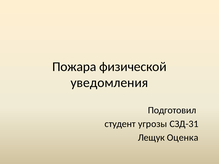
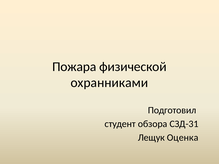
уведомления: уведомления -> охранниками
угрозы: угрозы -> обзора
